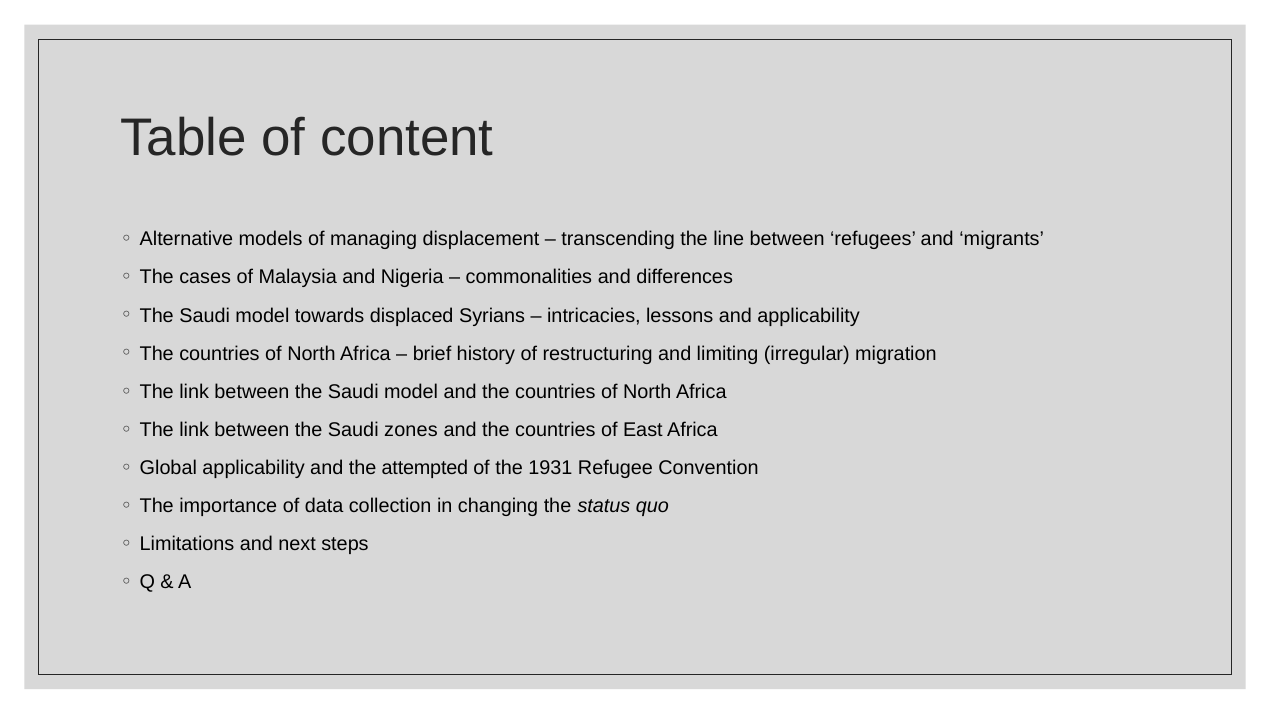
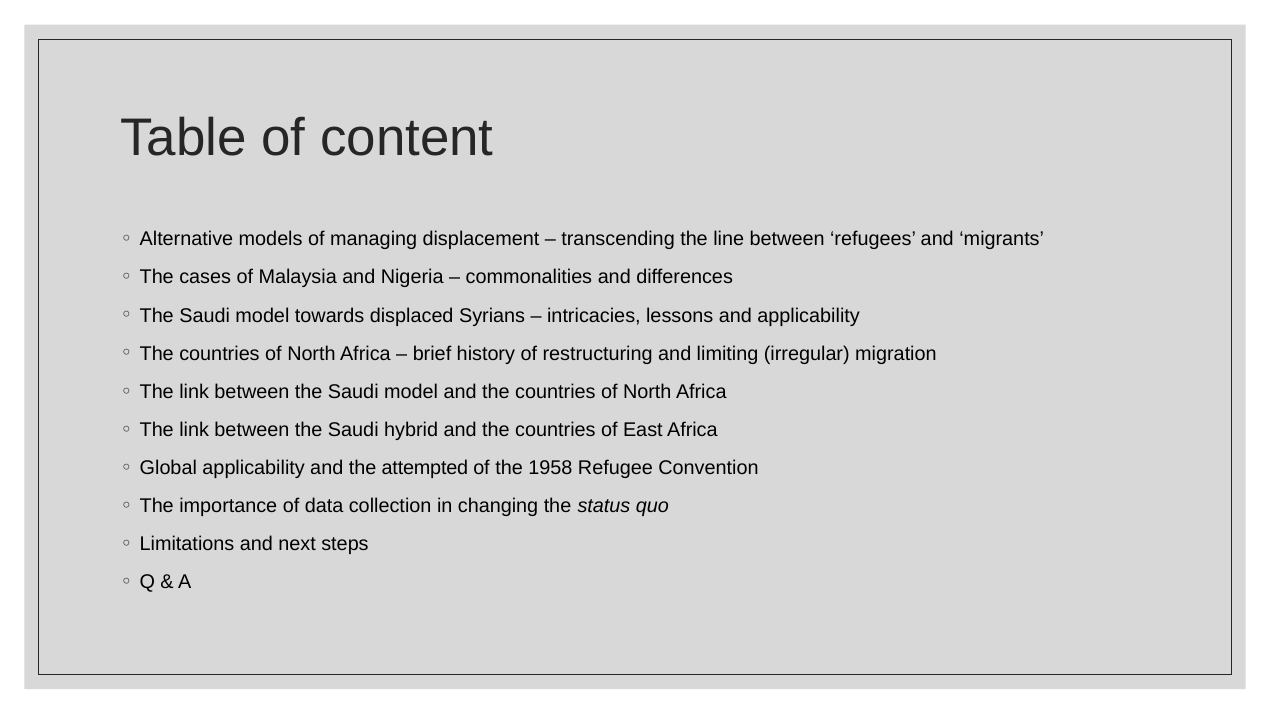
zones: zones -> hybrid
1931: 1931 -> 1958
